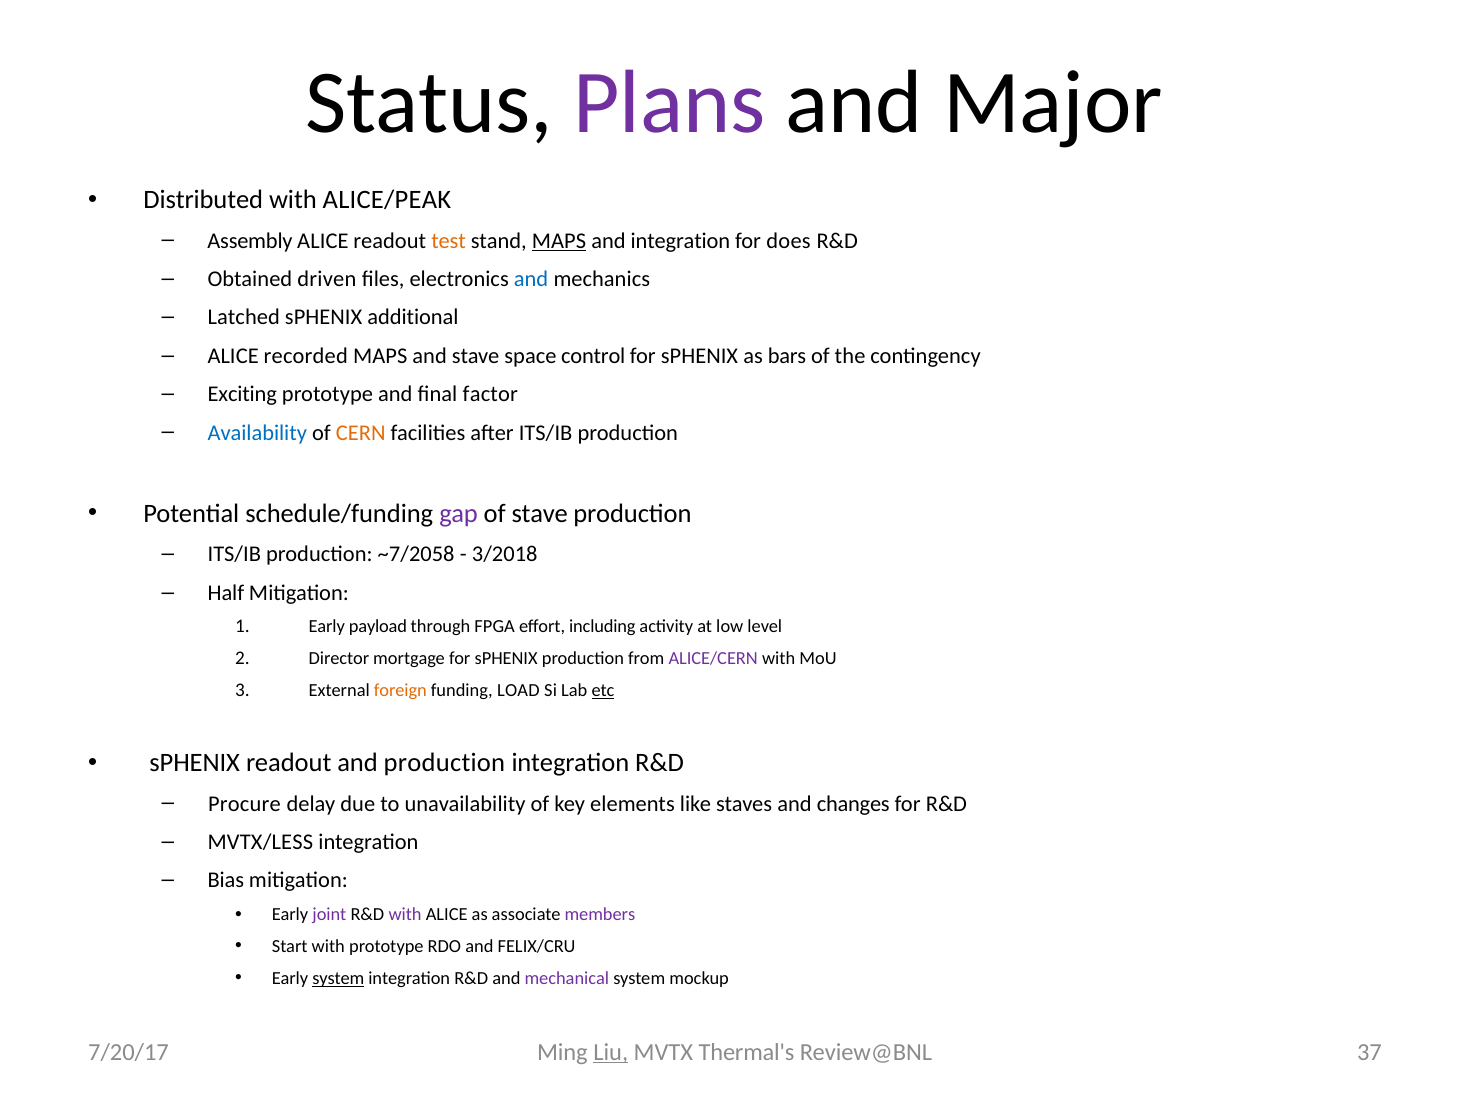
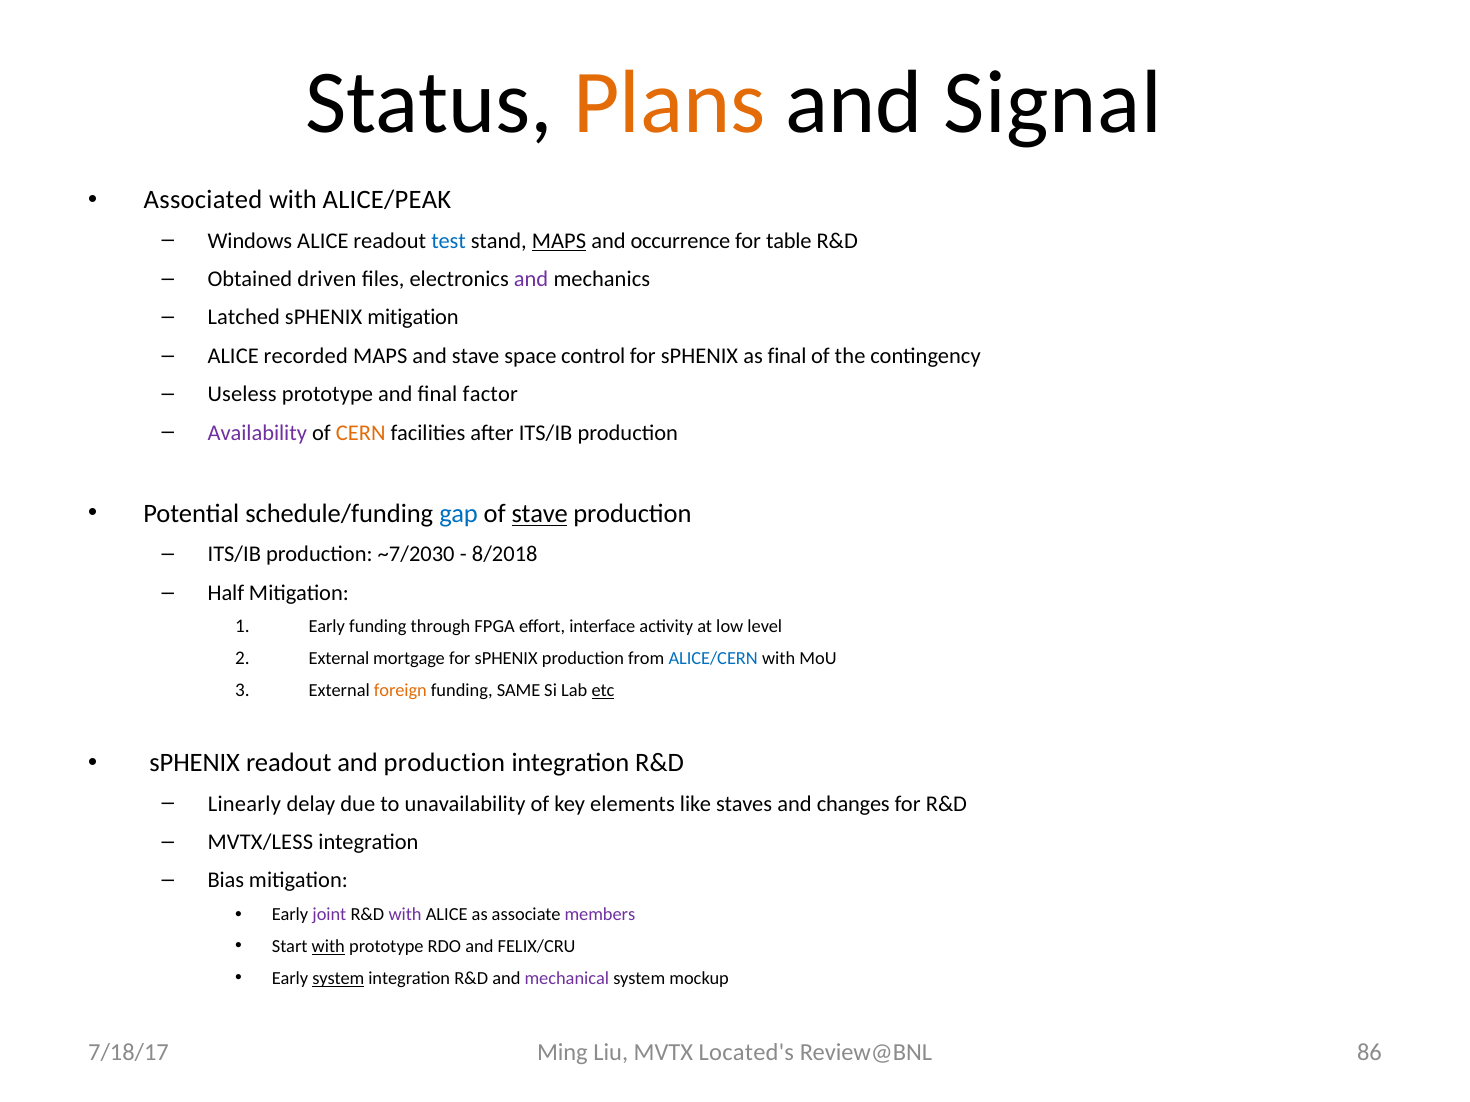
Plans colour: purple -> orange
Major: Major -> Signal
Distributed: Distributed -> Associated
Assembly: Assembly -> Windows
test colour: orange -> blue
and integration: integration -> occurrence
does: does -> table
and at (531, 279) colour: blue -> purple
sPHENIX additional: additional -> mitigation
as bars: bars -> final
Exciting: Exciting -> Useless
Availability colour: blue -> purple
gap colour: purple -> blue
stave at (540, 514) underline: none -> present
~7/2058: ~7/2058 -> ~7/2030
3/2018: 3/2018 -> 8/2018
Early payload: payload -> funding
including: including -> interface
Director at (339, 659): Director -> External
ALICE/CERN colour: purple -> blue
LOAD: LOAD -> SAME
Procure: Procure -> Linearly
with at (328, 947) underline: none -> present
Liu underline: present -> none
Thermal's: Thermal's -> Located's
37: 37 -> 86
7/20/17: 7/20/17 -> 7/18/17
